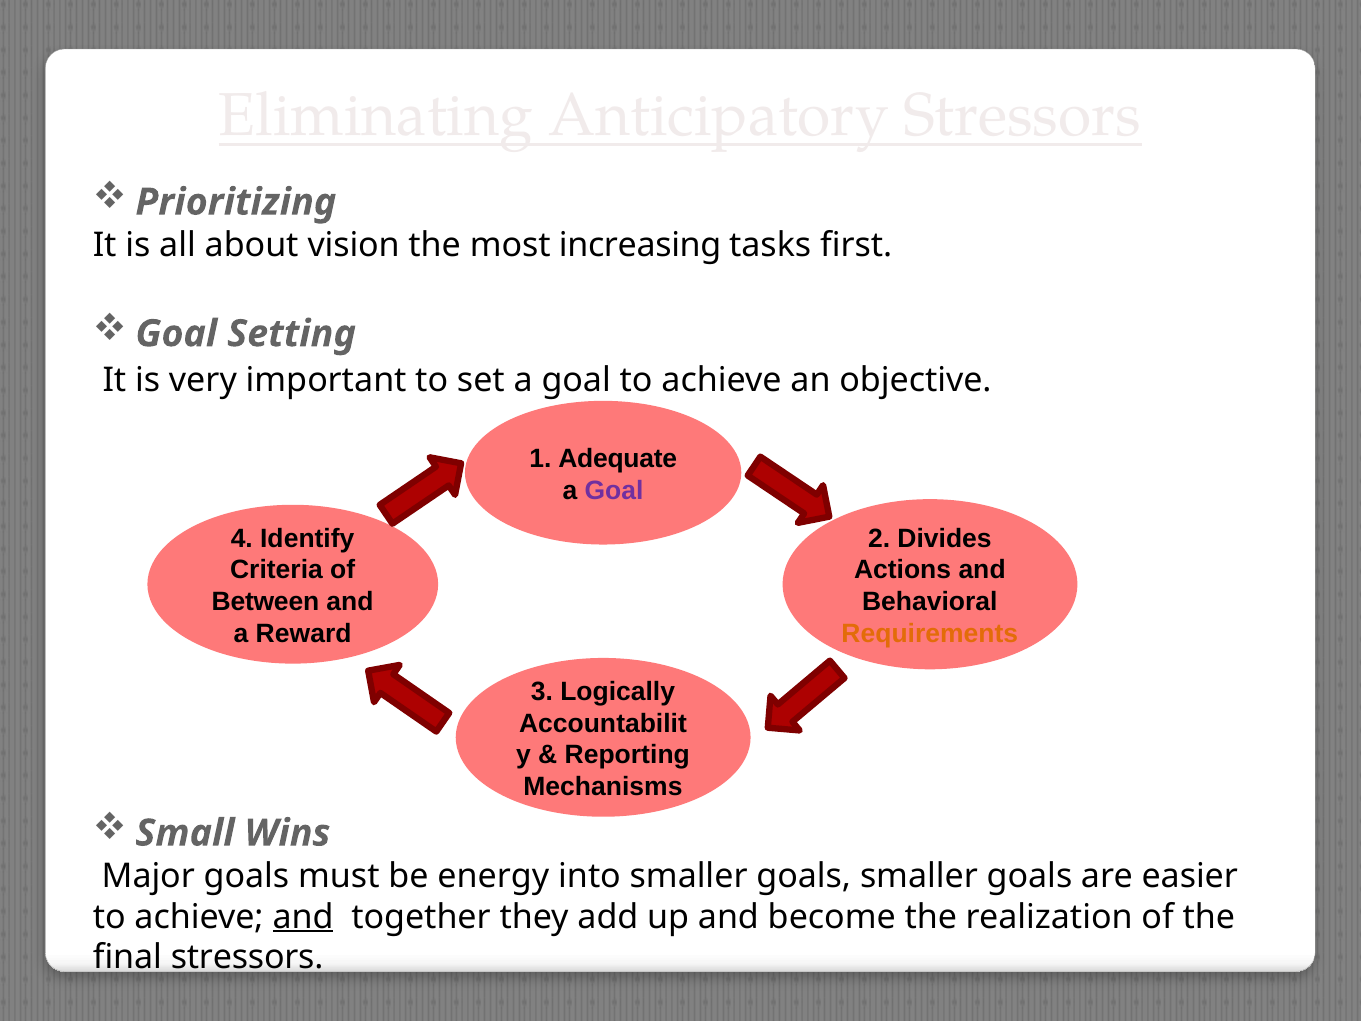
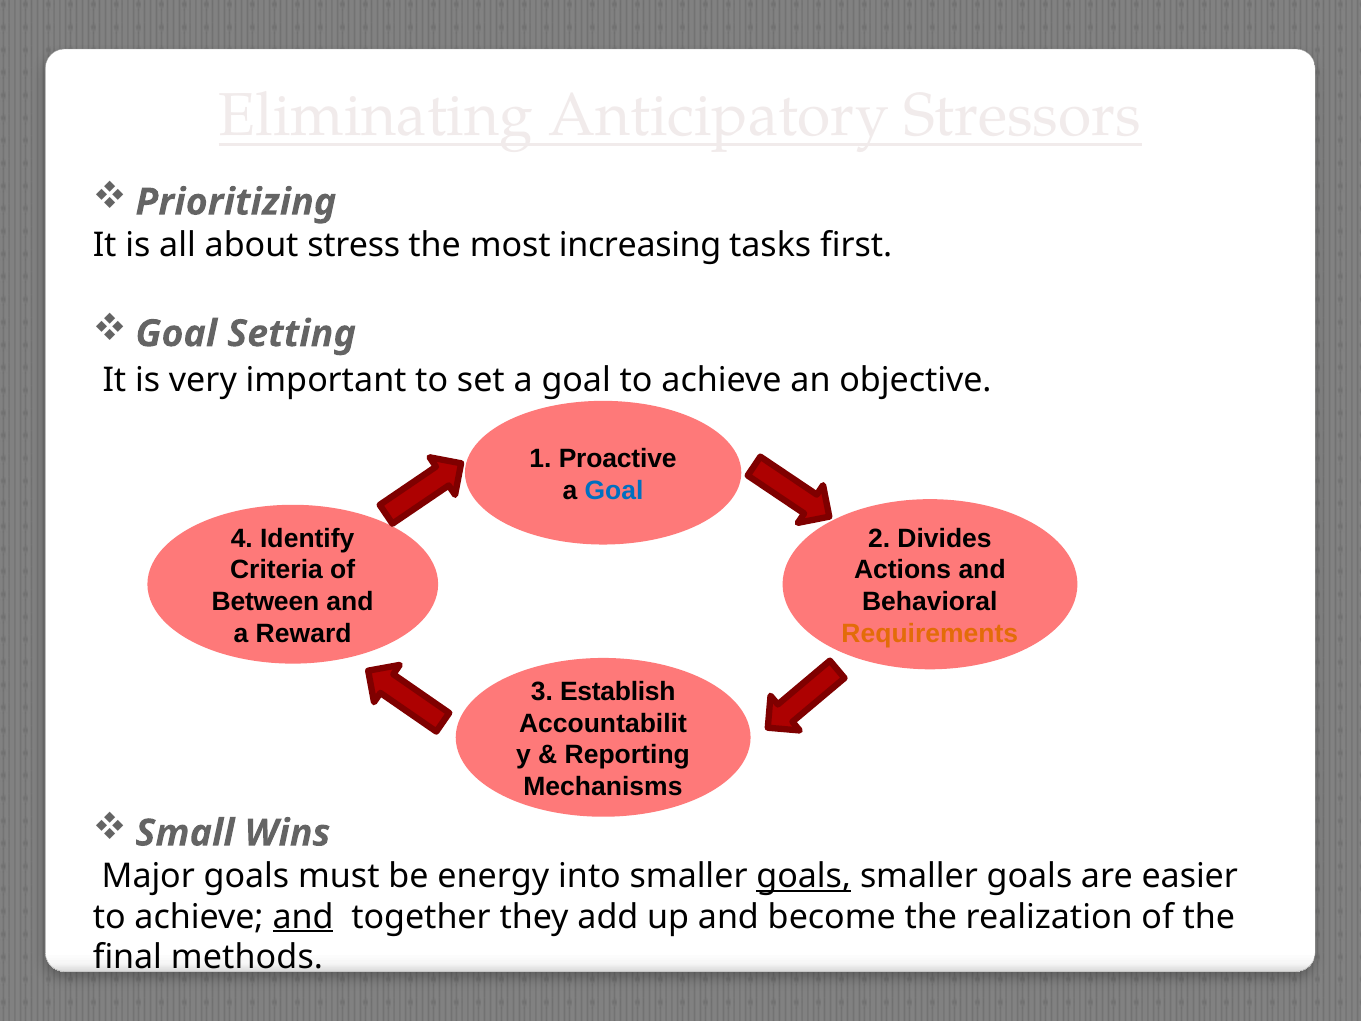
vision: vision -> stress
Adequate: Adequate -> Proactive
Goal at (614, 490) colour: purple -> blue
Logically: Logically -> Establish
goals at (804, 876) underline: none -> present
final stressors: stressors -> methods
